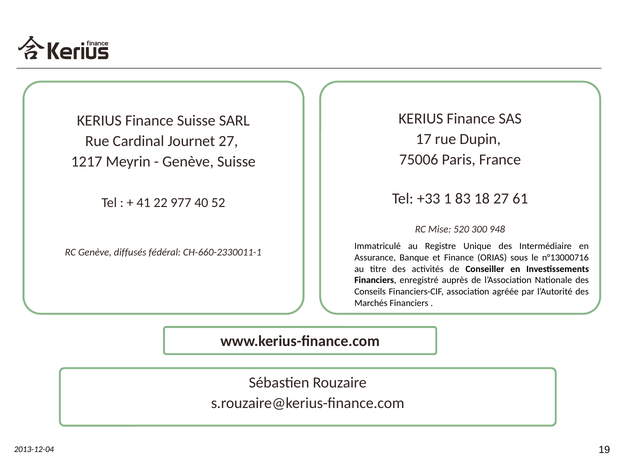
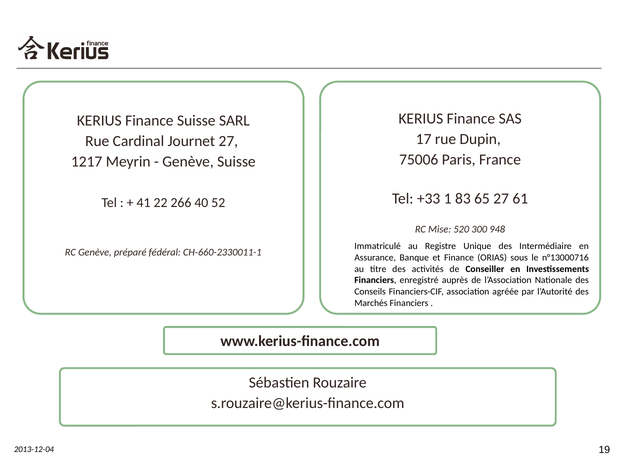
18: 18 -> 65
977: 977 -> 266
diffusés: diffusés -> préparé
